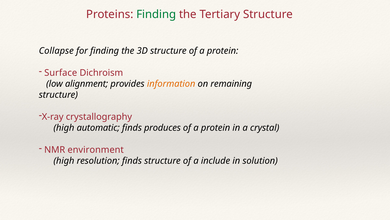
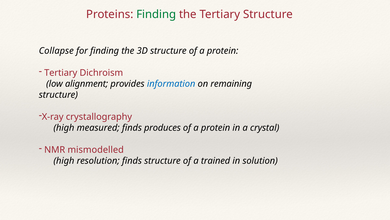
Surface at (61, 73): Surface -> Tertiary
information colour: orange -> blue
automatic: automatic -> measured
environment: environment -> mismodelled
include: include -> trained
